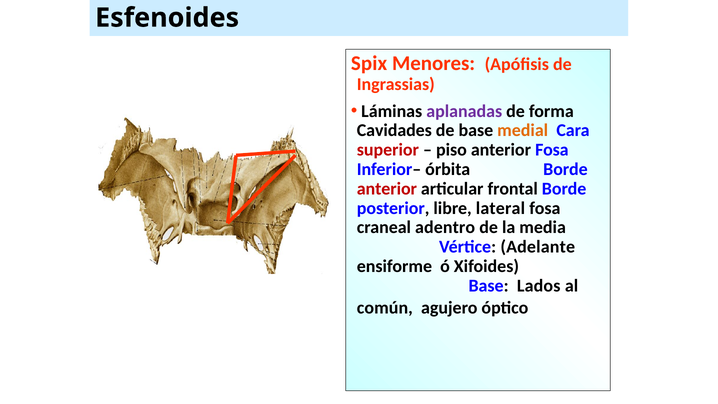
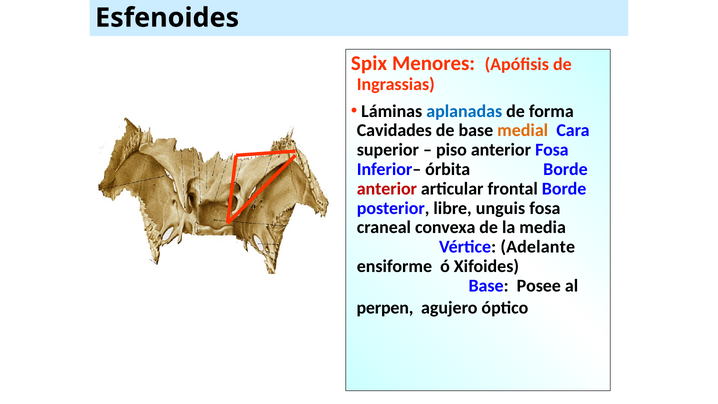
aplanadas colour: purple -> blue
superior colour: red -> black
lateral: lateral -> unguis
adentro: adentro -> convexa
Lados: Lados -> Posee
común: común -> perpen
